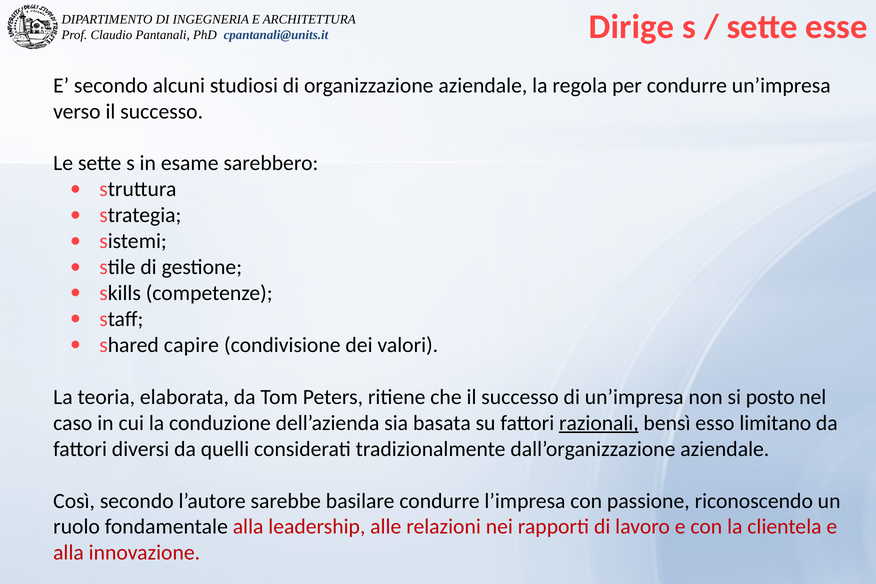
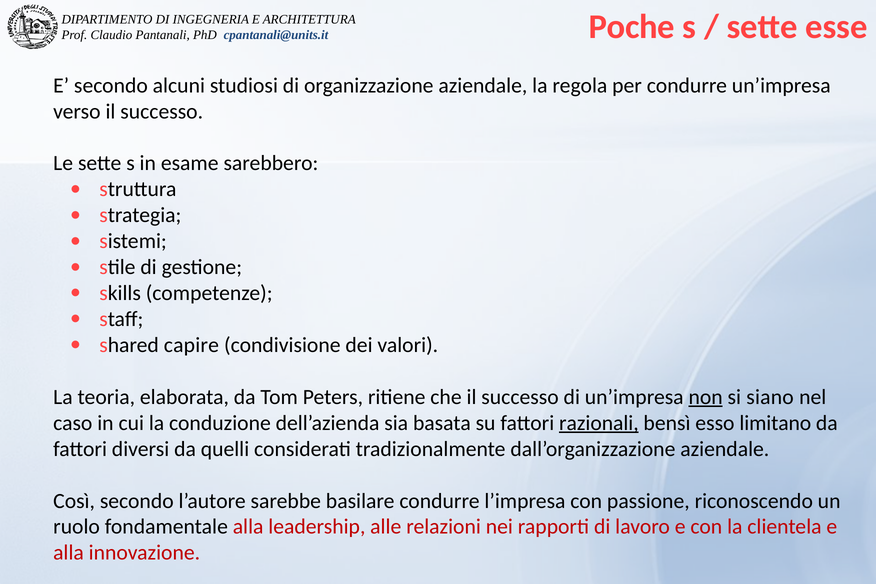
Dirige: Dirige -> Poche
non underline: none -> present
posto: posto -> siano
